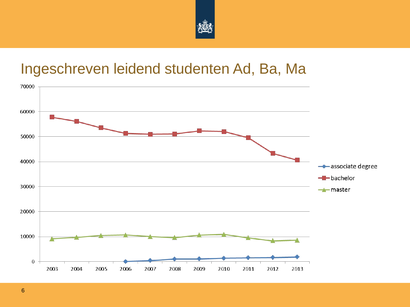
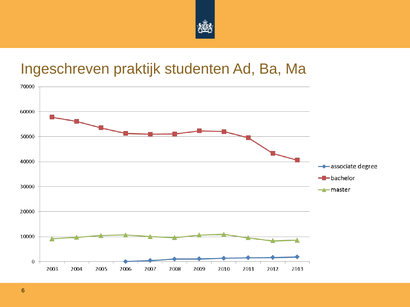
leidend: leidend -> praktijk
